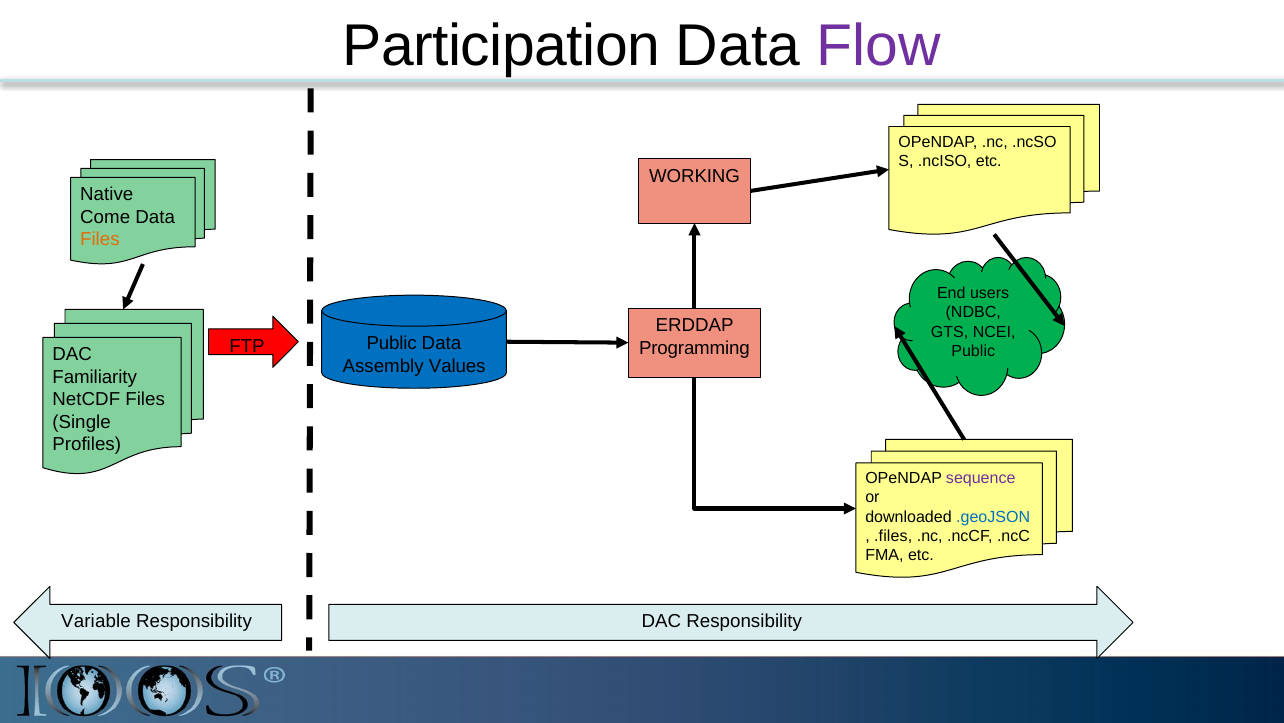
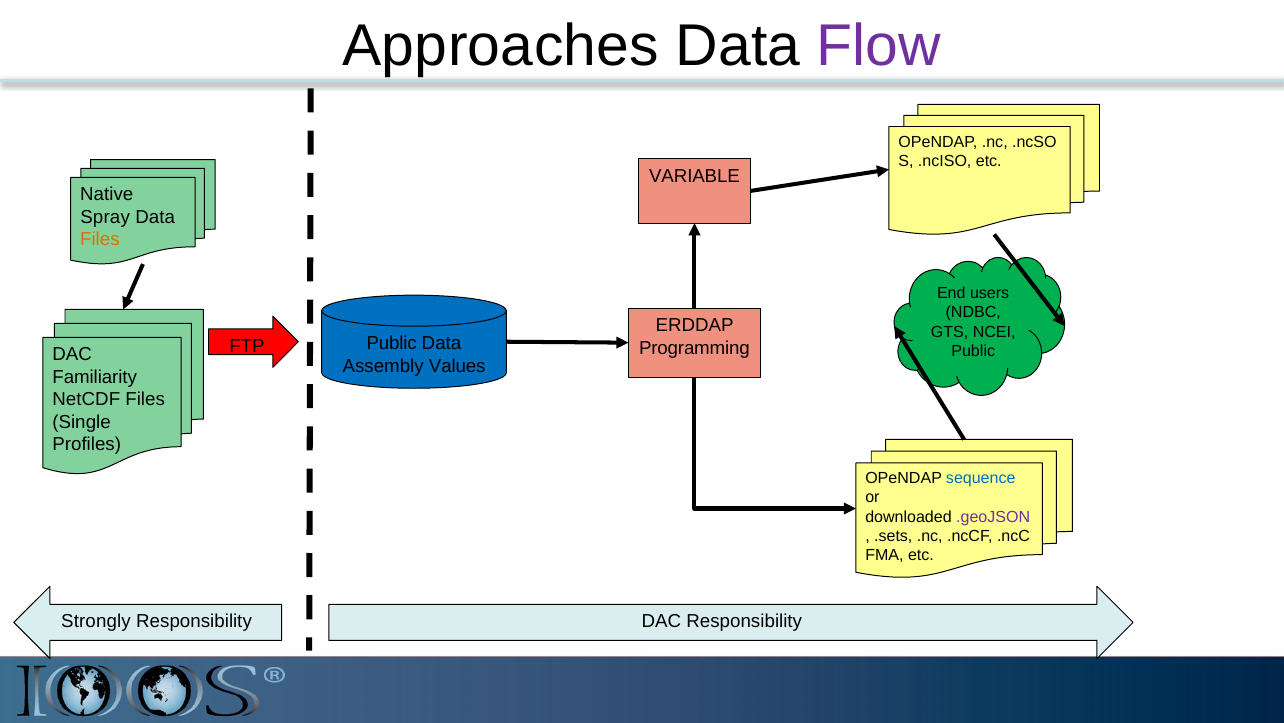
Participation: Participation -> Approaches
WORKING: WORKING -> VARIABLE
Come: Come -> Spray
sequence colour: purple -> blue
.geoJSON colour: blue -> purple
.files: .files -> .sets
Variable: Variable -> Strongly
